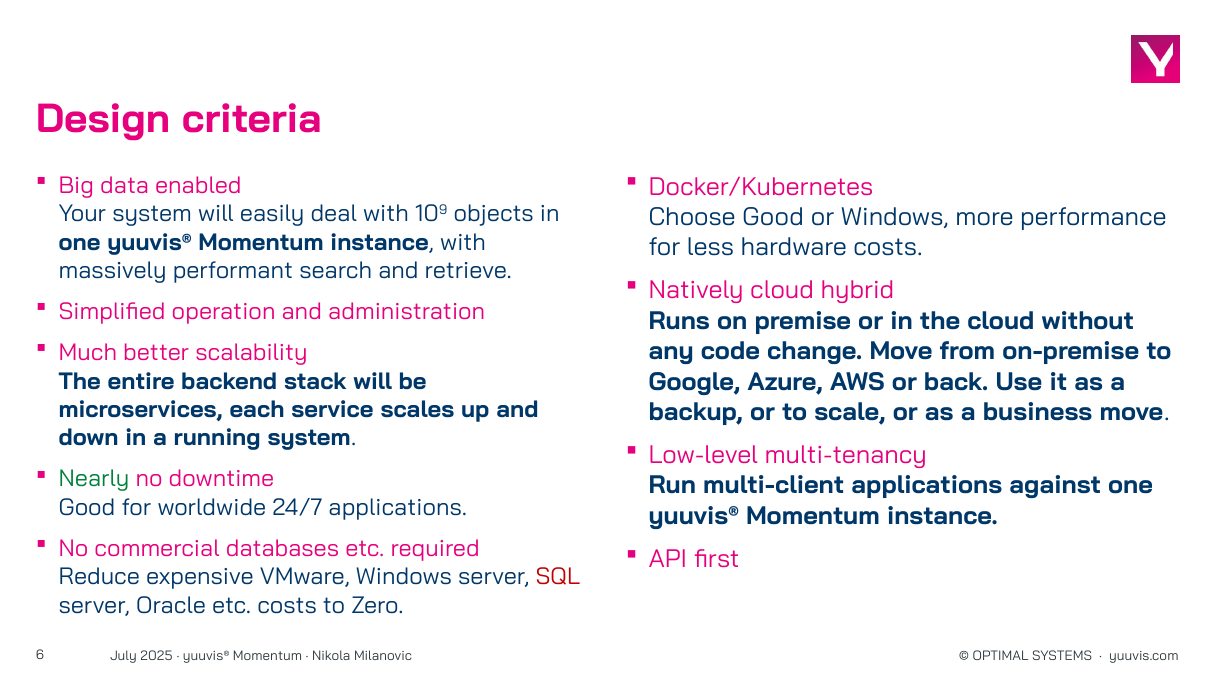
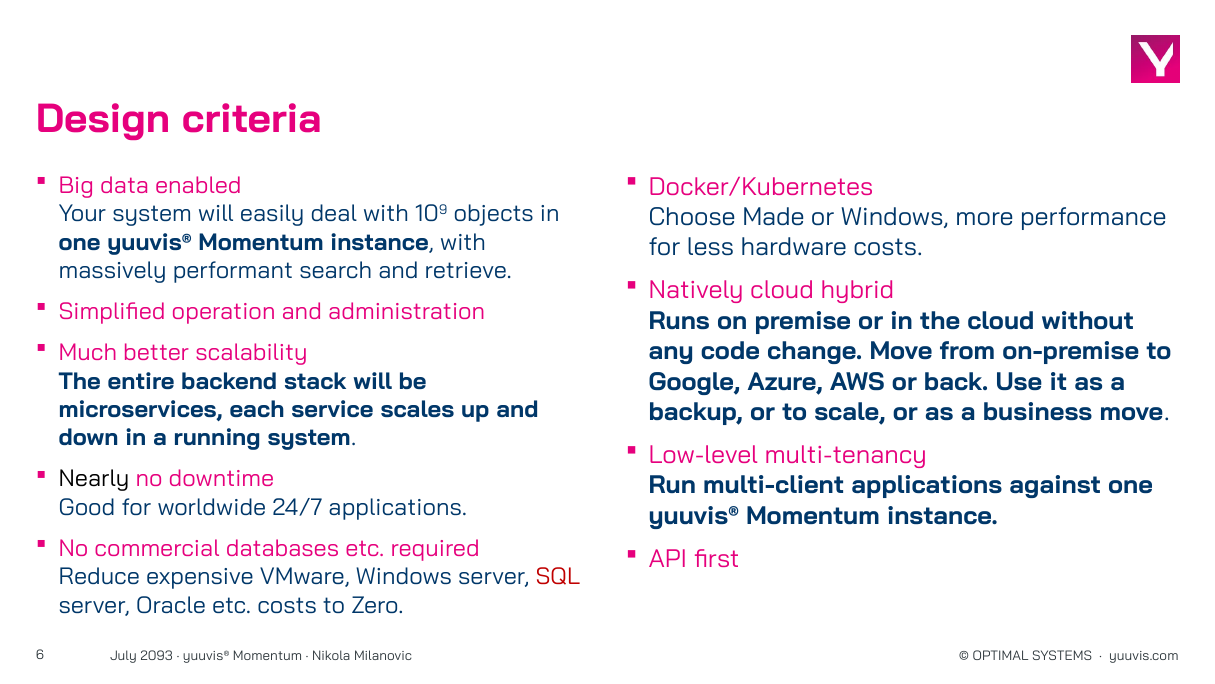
Choose Good: Good -> Made
Nearly colour: green -> black
2025: 2025 -> 2093
